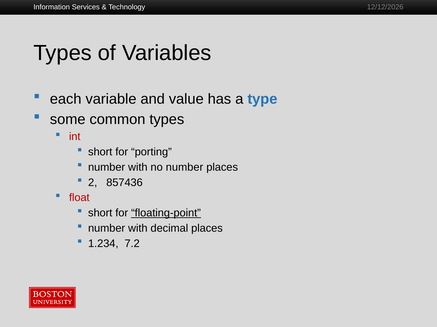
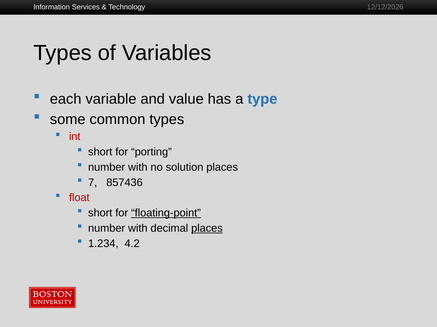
no number: number -> solution
2: 2 -> 7
places at (207, 229) underline: none -> present
7.2: 7.2 -> 4.2
